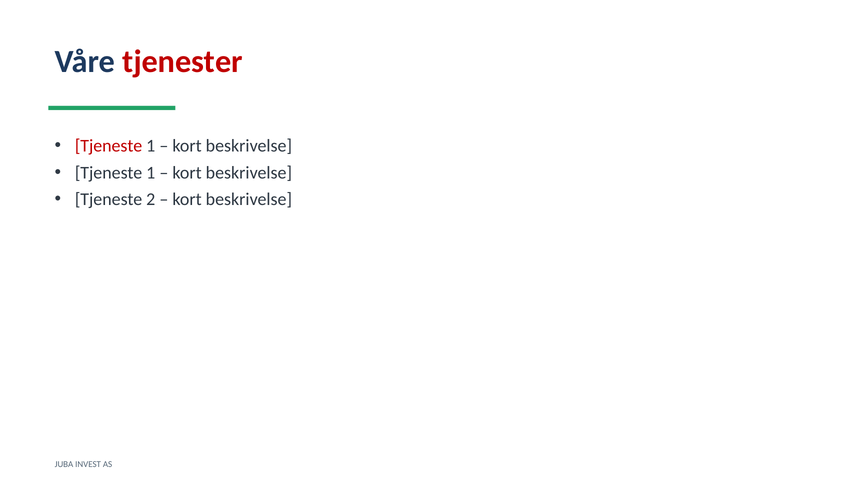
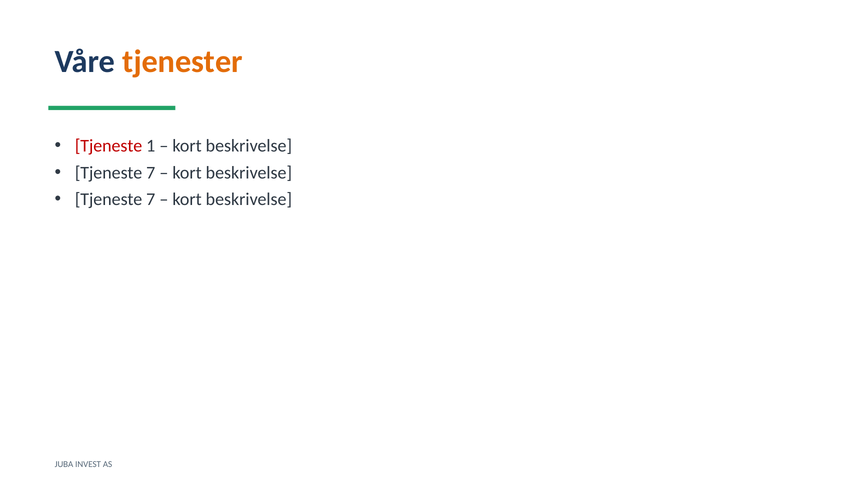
tjenester colour: red -> orange
1 at (151, 173): 1 -> 7
2 at (151, 199): 2 -> 7
